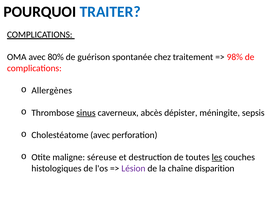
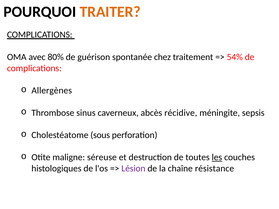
TRAITER colour: blue -> orange
98%: 98% -> 54%
sinus underline: present -> none
dépister: dépister -> récidive
Cholestéatome avec: avec -> sous
disparition: disparition -> résistance
